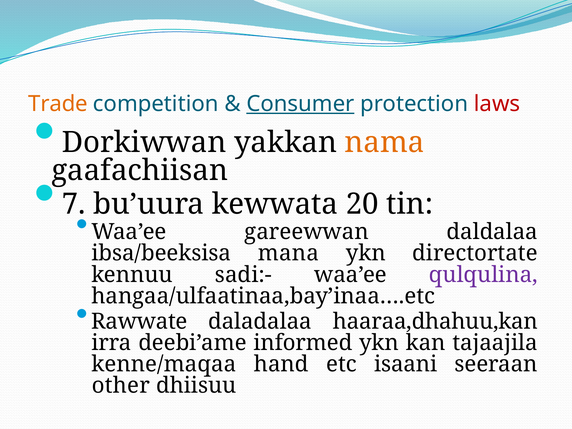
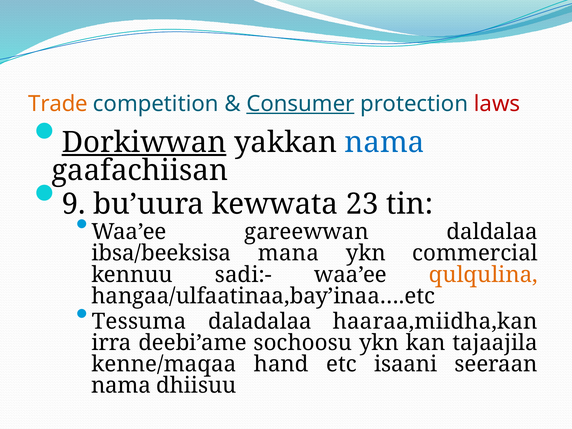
Dorkiwwan underline: none -> present
nama at (384, 142) colour: orange -> blue
7: 7 -> 9
20: 20 -> 23
directortate: directortate -> commercial
qulqulina colour: purple -> orange
Rawwate: Rawwate -> Tessuma
haaraa,dhahuu,kan: haaraa,dhahuu,kan -> haaraa,miidha,kan
informed: informed -> sochoosu
other at (121, 386): other -> nama
